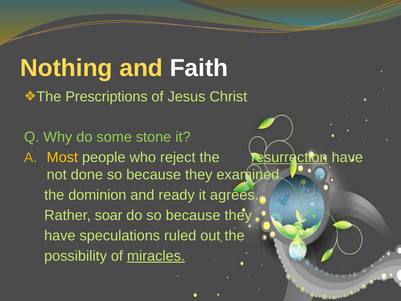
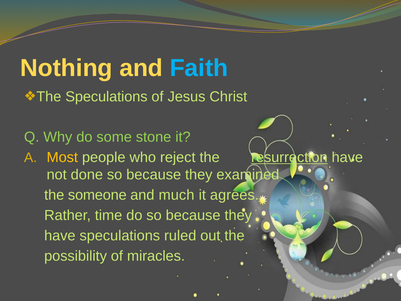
Faith colour: white -> light blue
Prescriptions at (106, 97): Prescriptions -> Speculations
dominion: dominion -> someone
ready: ready -> much
soar: soar -> time
miracles underline: present -> none
